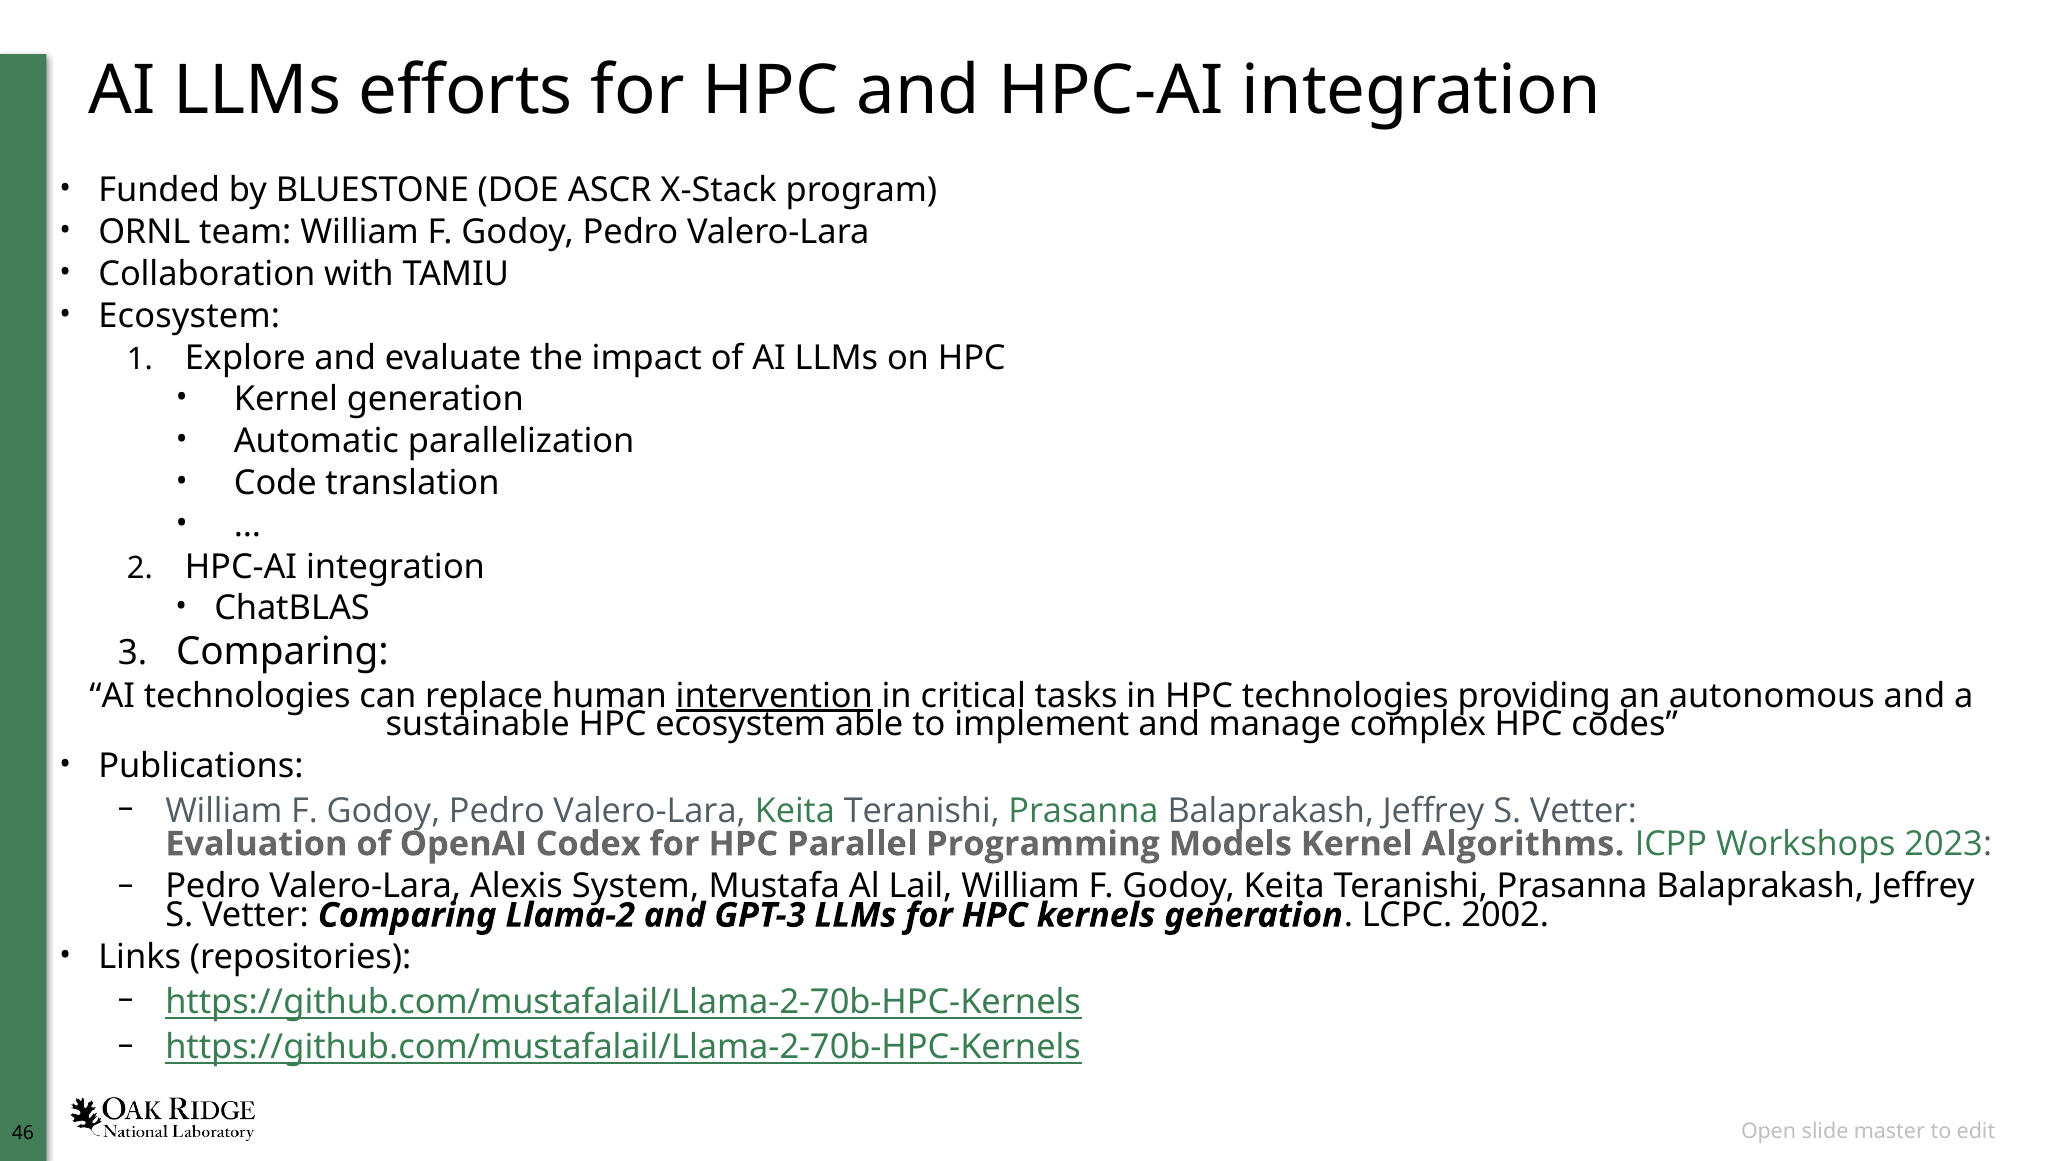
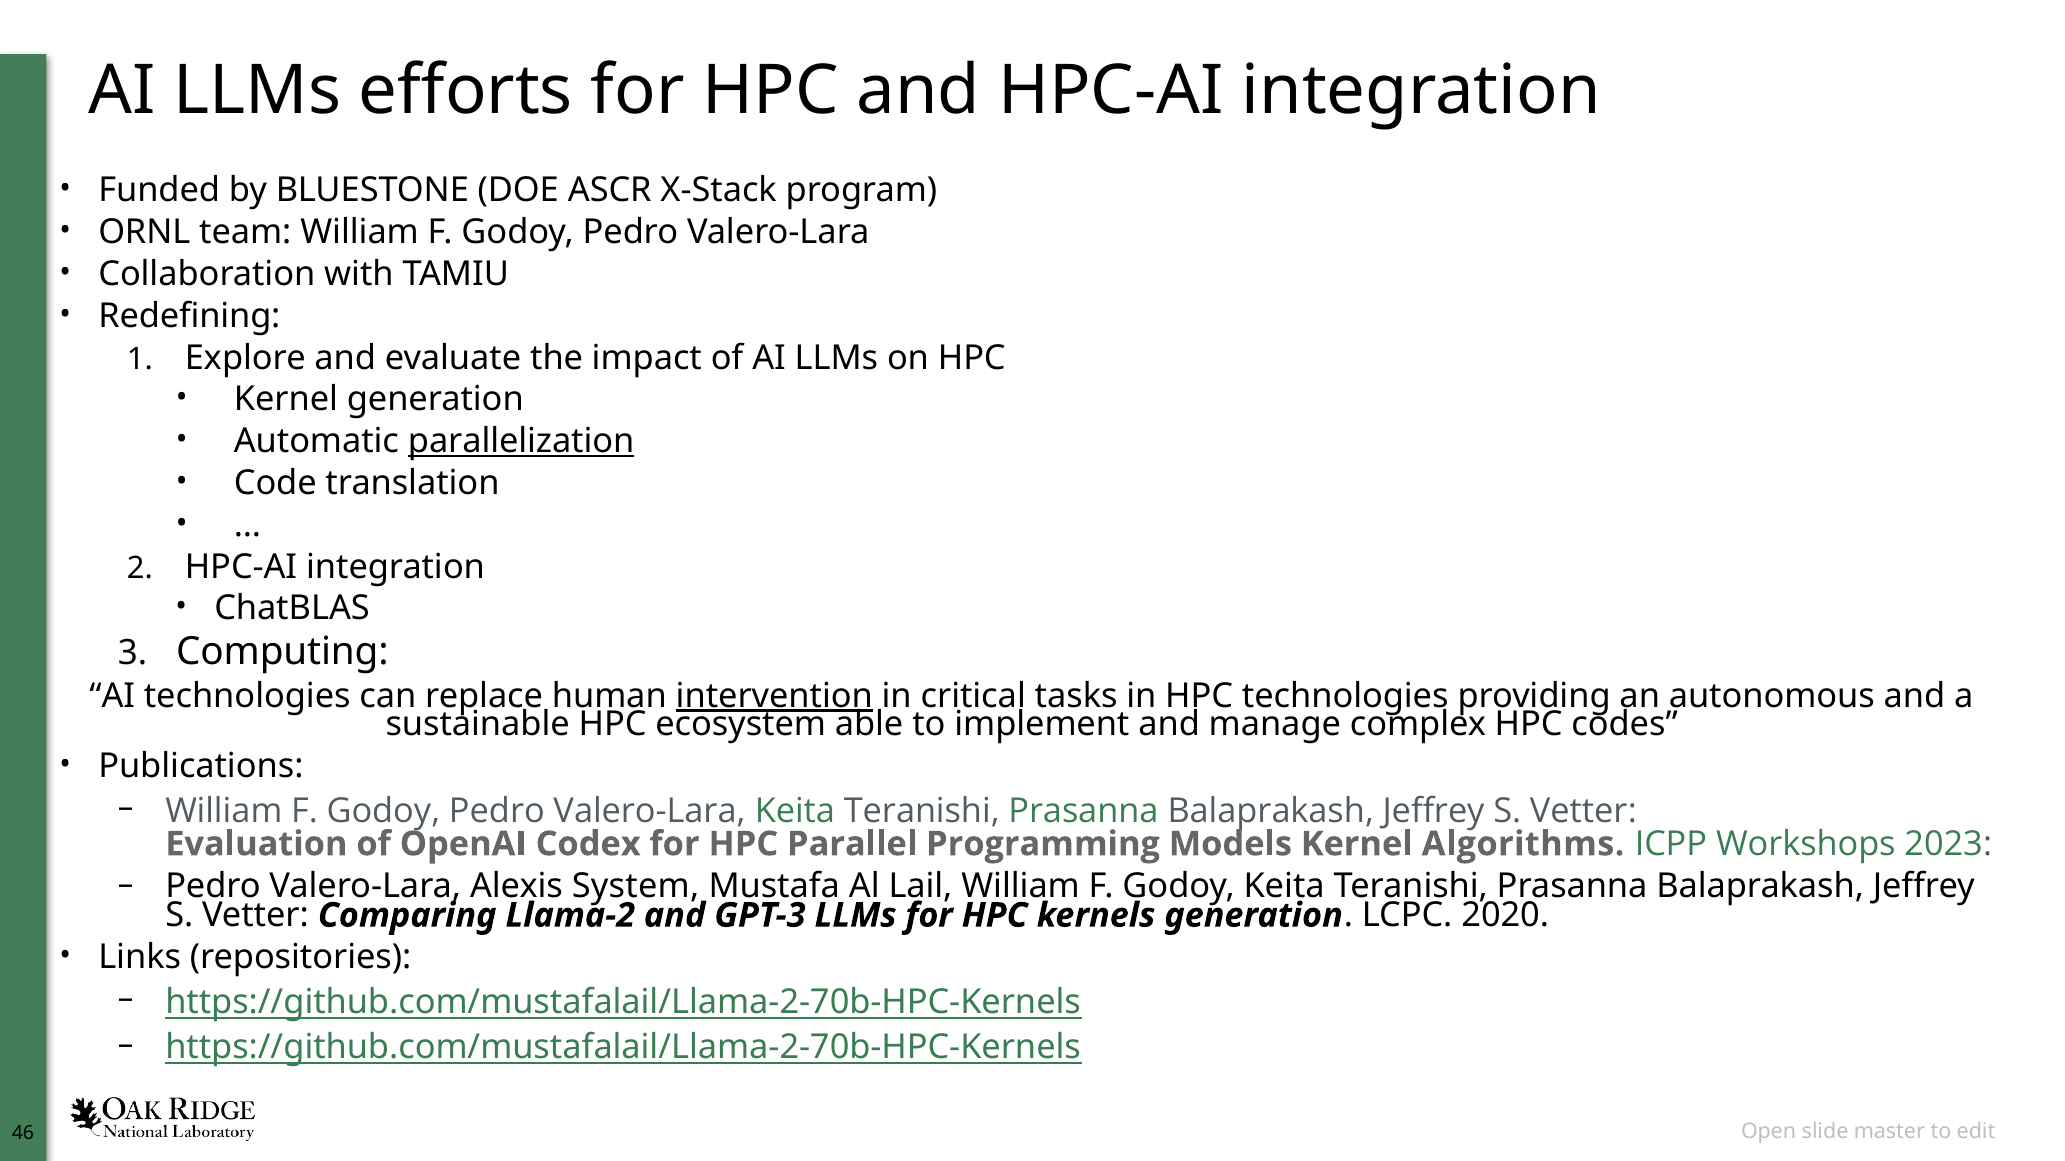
Ecosystem at (189, 316): Ecosystem -> Redefining
parallelization underline: none -> present
Comparing at (282, 652): Comparing -> Computing
2002: 2002 -> 2020
